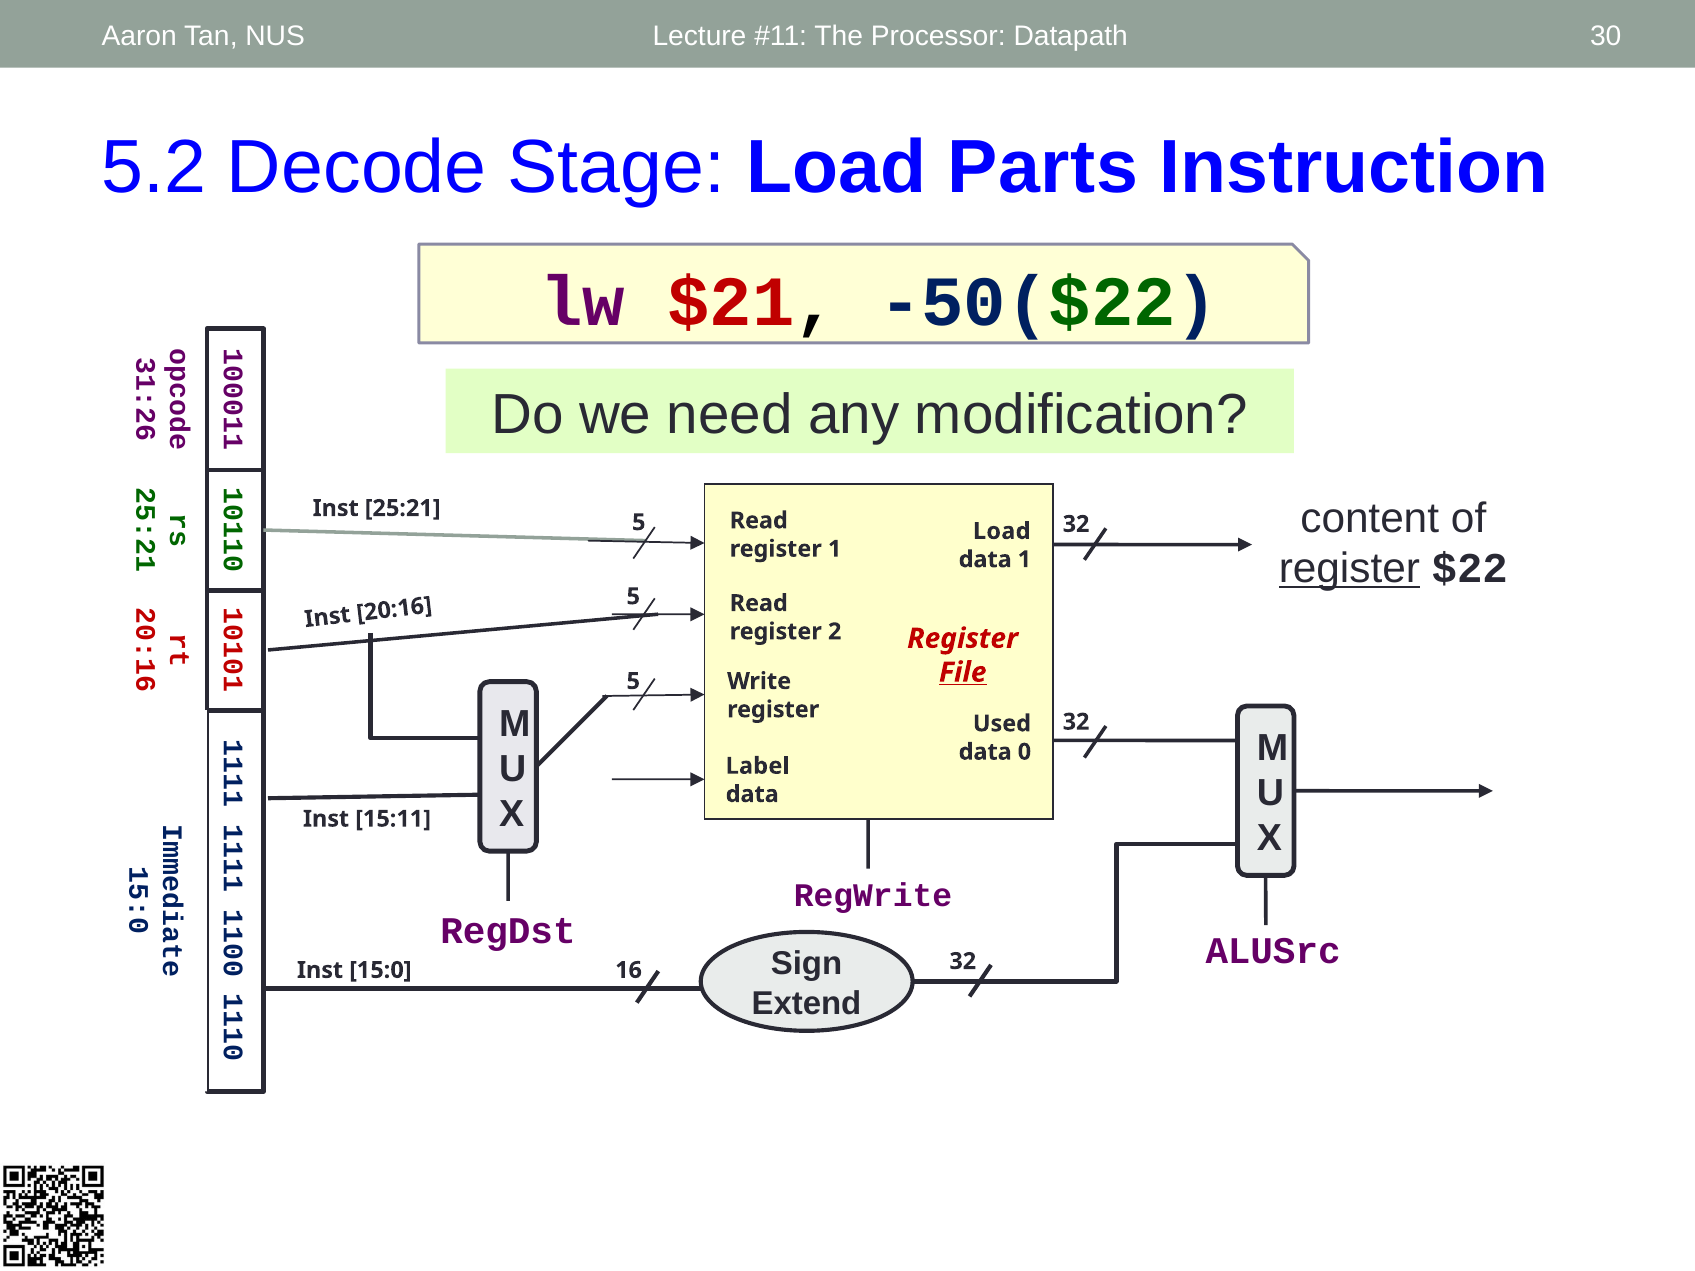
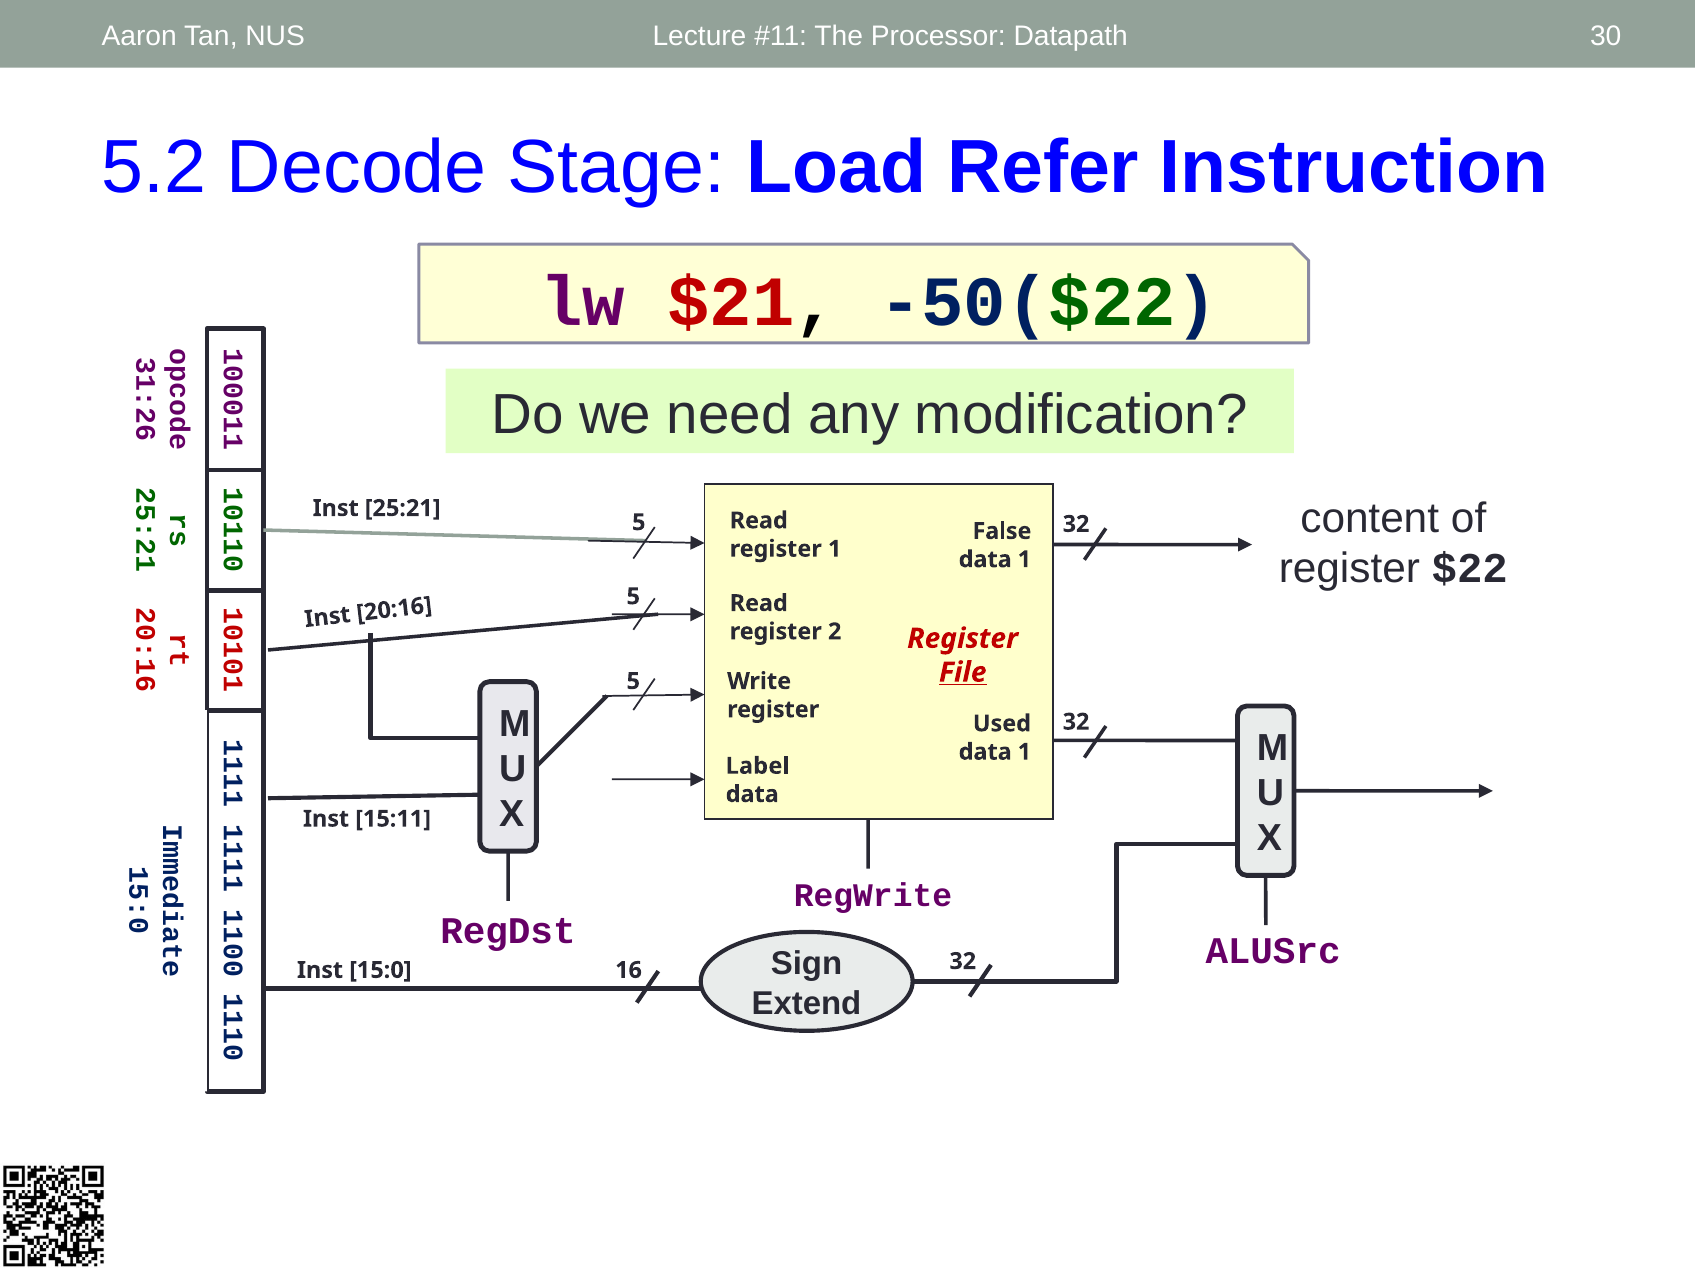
Parts: Parts -> Refer
Load at (1002, 531): Load -> False
register at (1349, 569) underline: present -> none
0 at (1024, 752): 0 -> 1
